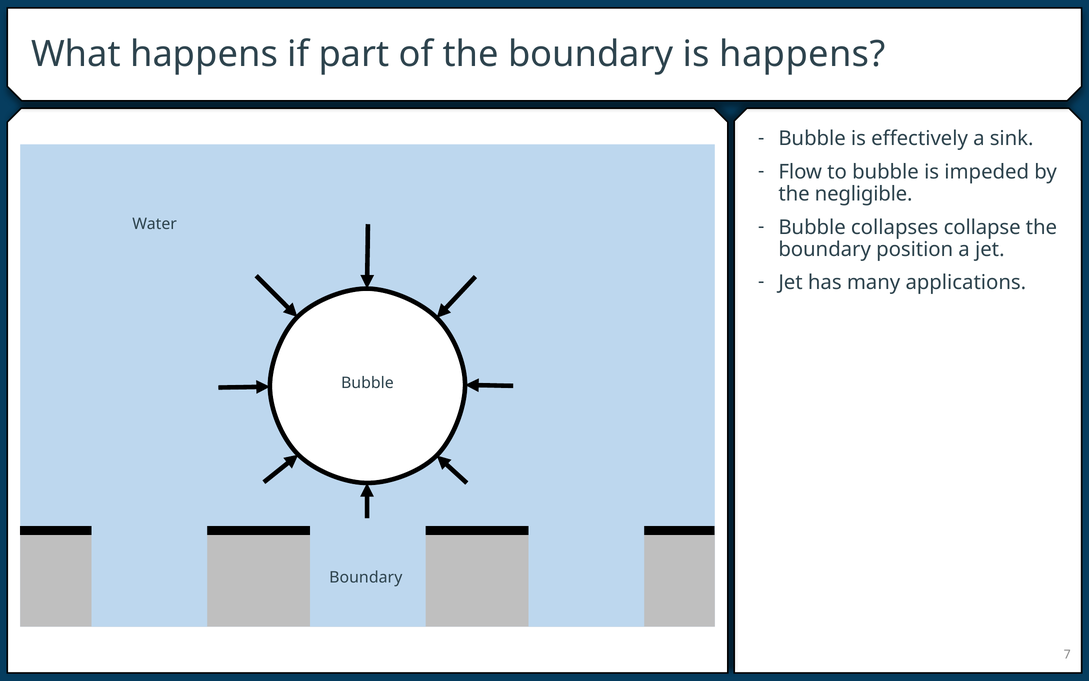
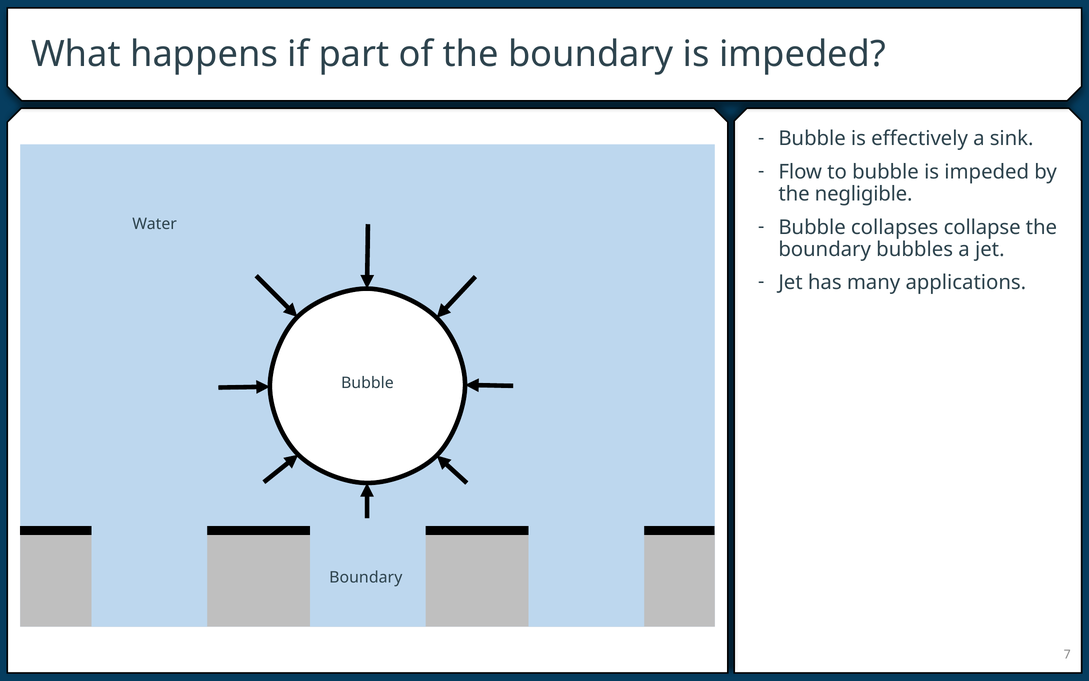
boundary is happens: happens -> impeded
position: position -> bubbles
